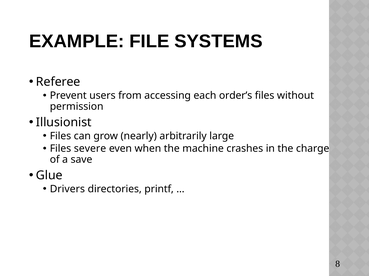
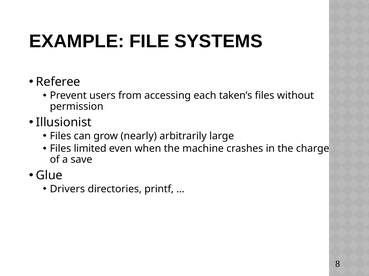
order’s: order’s -> taken’s
severe: severe -> limited
